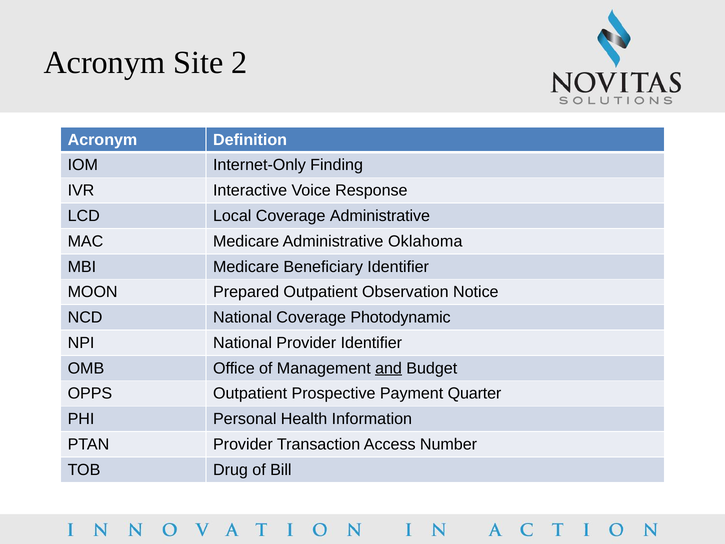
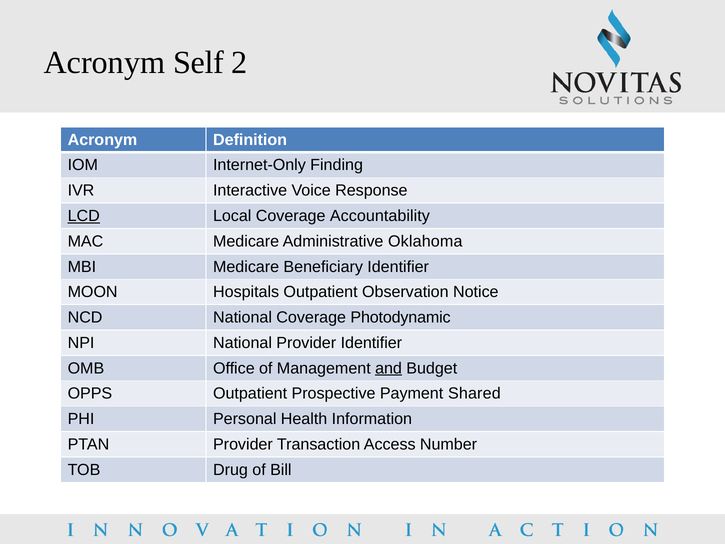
Site: Site -> Self
LCD underline: none -> present
Coverage Administrative: Administrative -> Accountability
Prepared: Prepared -> Hospitals
Quarter: Quarter -> Shared
